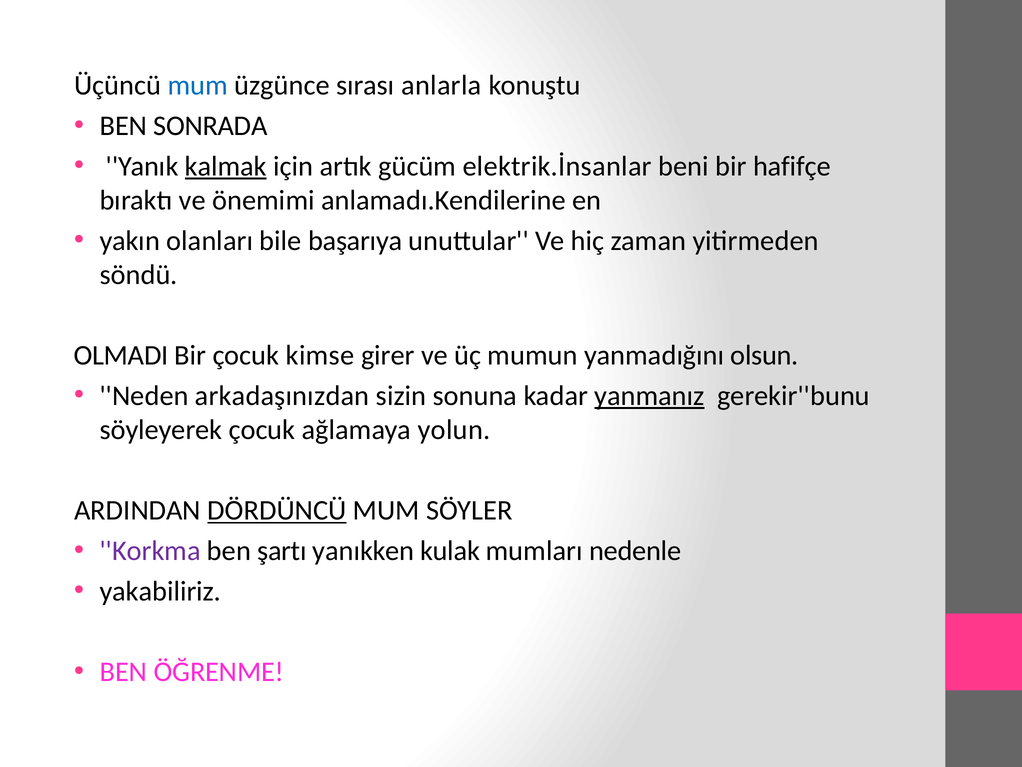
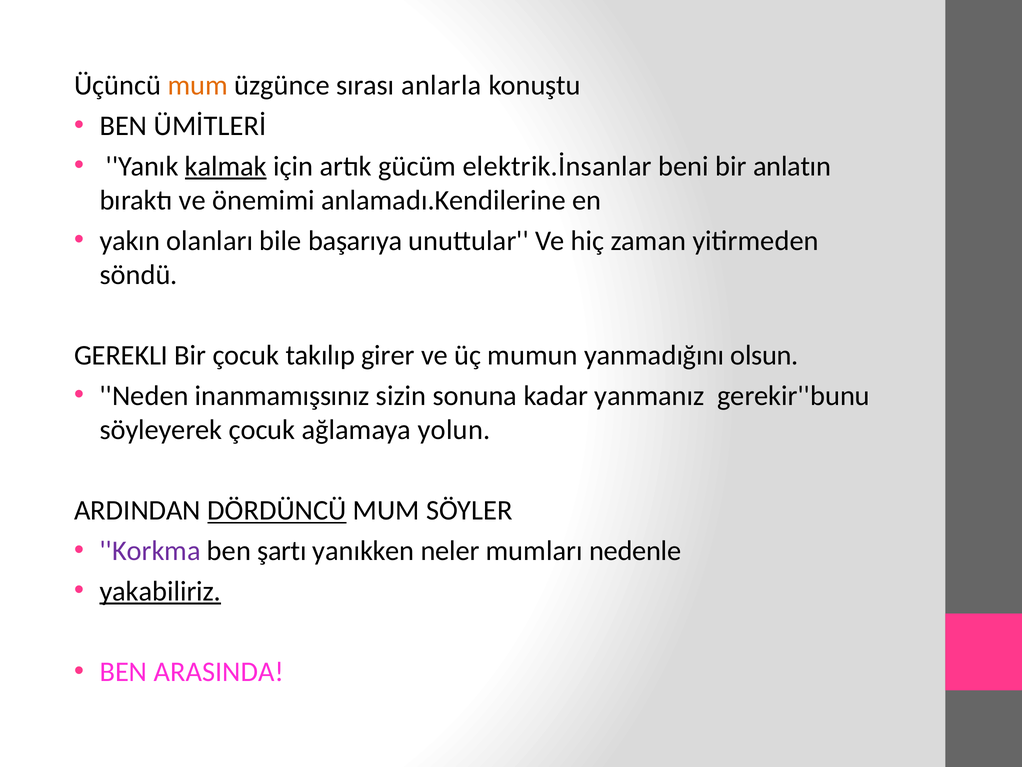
mum at (198, 85) colour: blue -> orange
SONRADA: SONRADA -> ÜMİTLERİ
hafifçe: hafifçe -> anlatın
OLMADI: OLMADI -> GEREKLI
kimse: kimse -> takılıp
arkadaşınızdan: arkadaşınızdan -> inanmamışsınız
yanmanız underline: present -> none
kulak: kulak -> neler
yakabiliriz underline: none -> present
ÖĞRENME: ÖĞRENME -> ARASINDA
